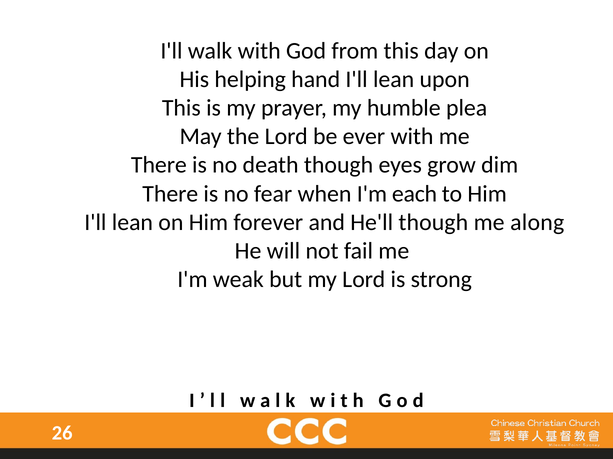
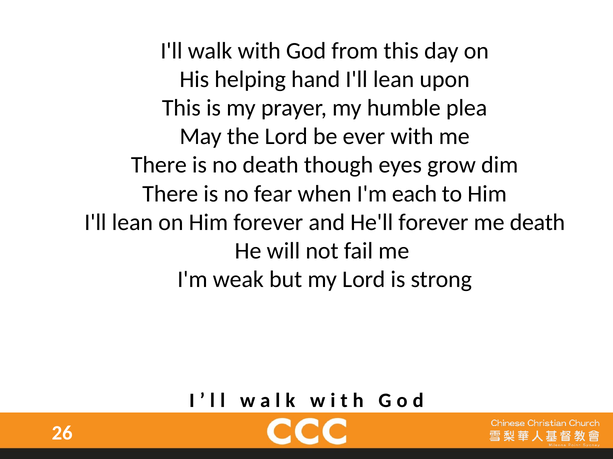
He'll though: though -> forever
me along: along -> death
